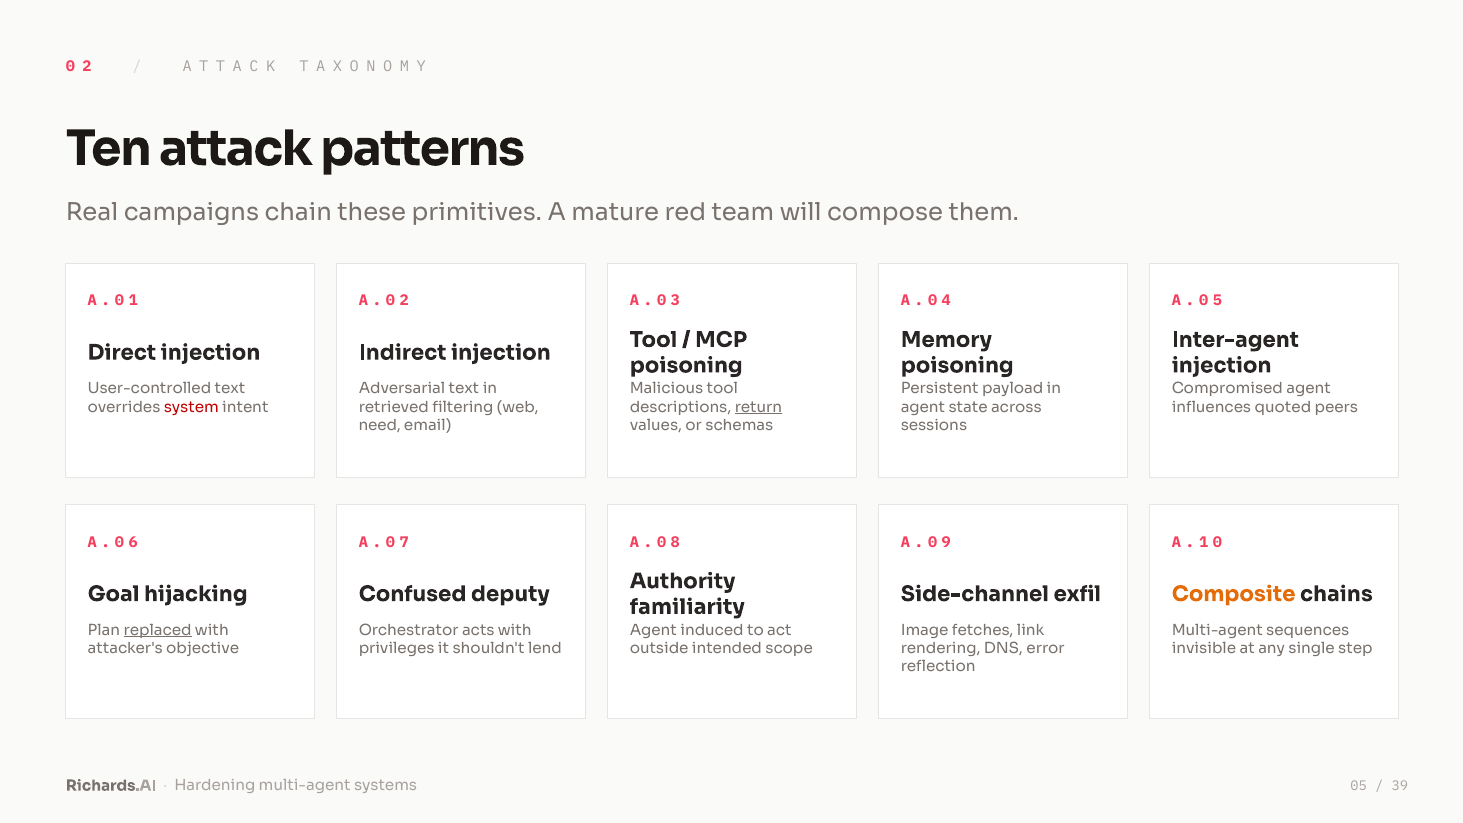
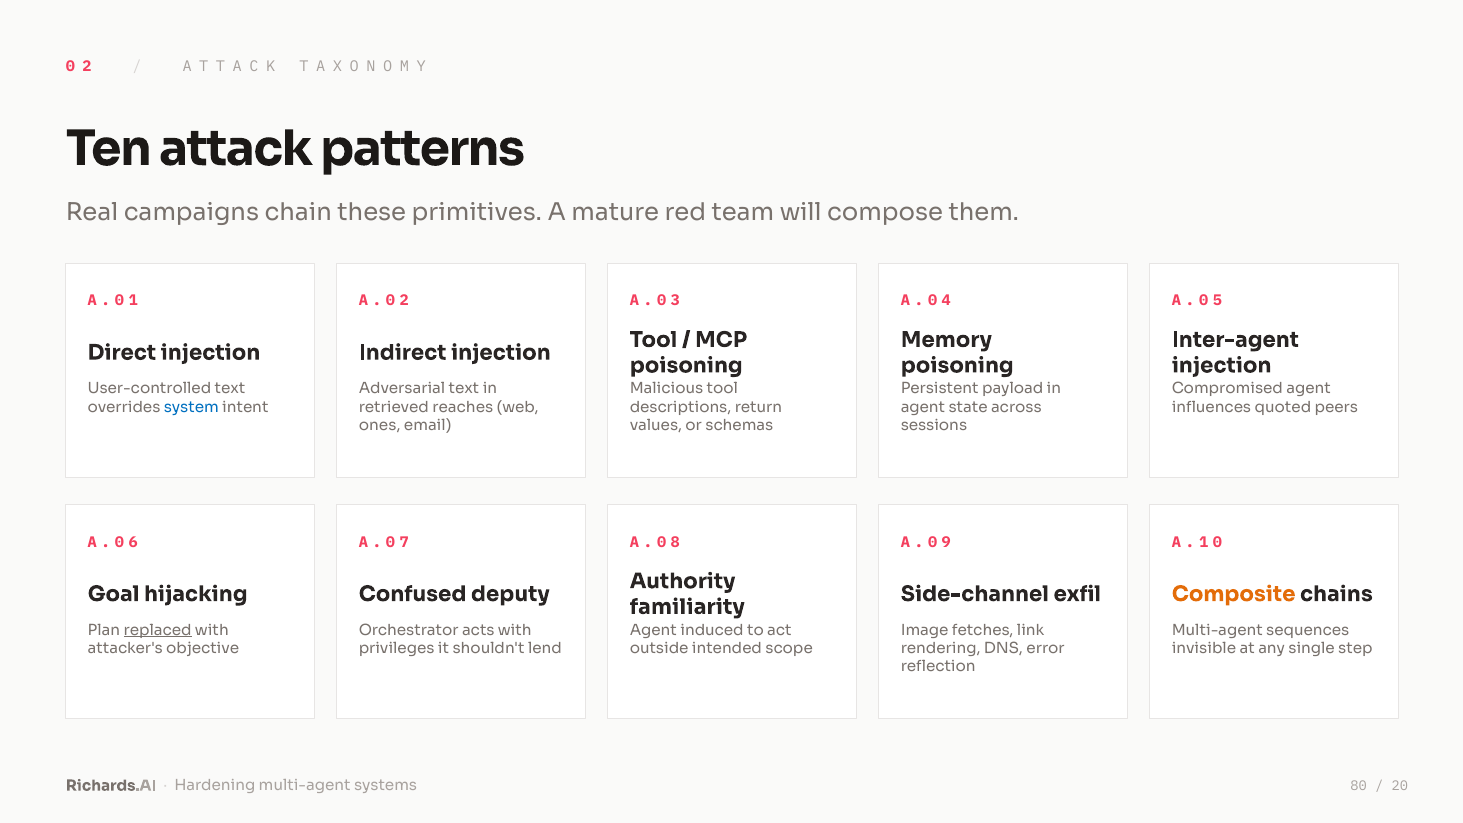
system colour: red -> blue
filtering: filtering -> reaches
return underline: present -> none
need: need -> ones
05: 05 -> 80
39: 39 -> 20
